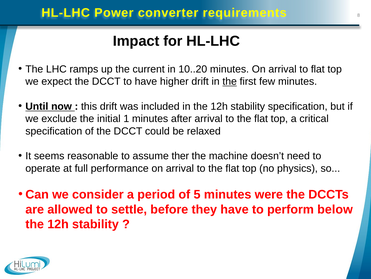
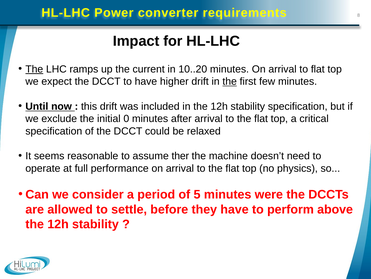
The at (34, 69) underline: none -> present
1: 1 -> 0
below: below -> above
